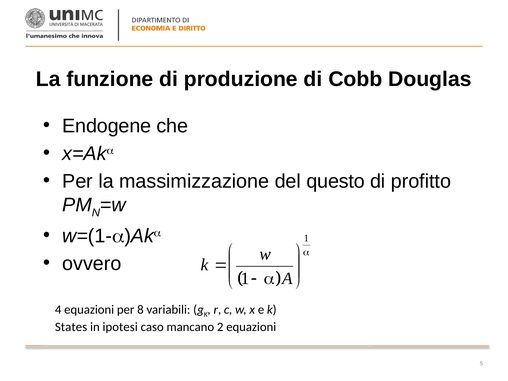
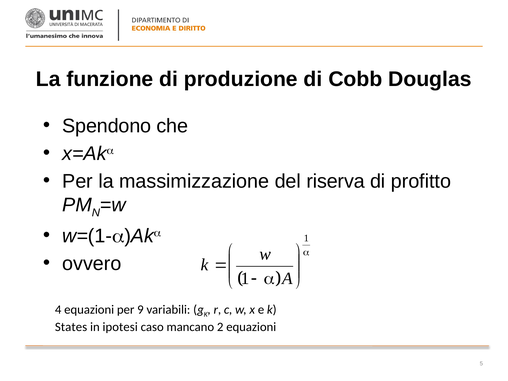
Endogene: Endogene -> Spendono
questo: questo -> riserva
8: 8 -> 9
